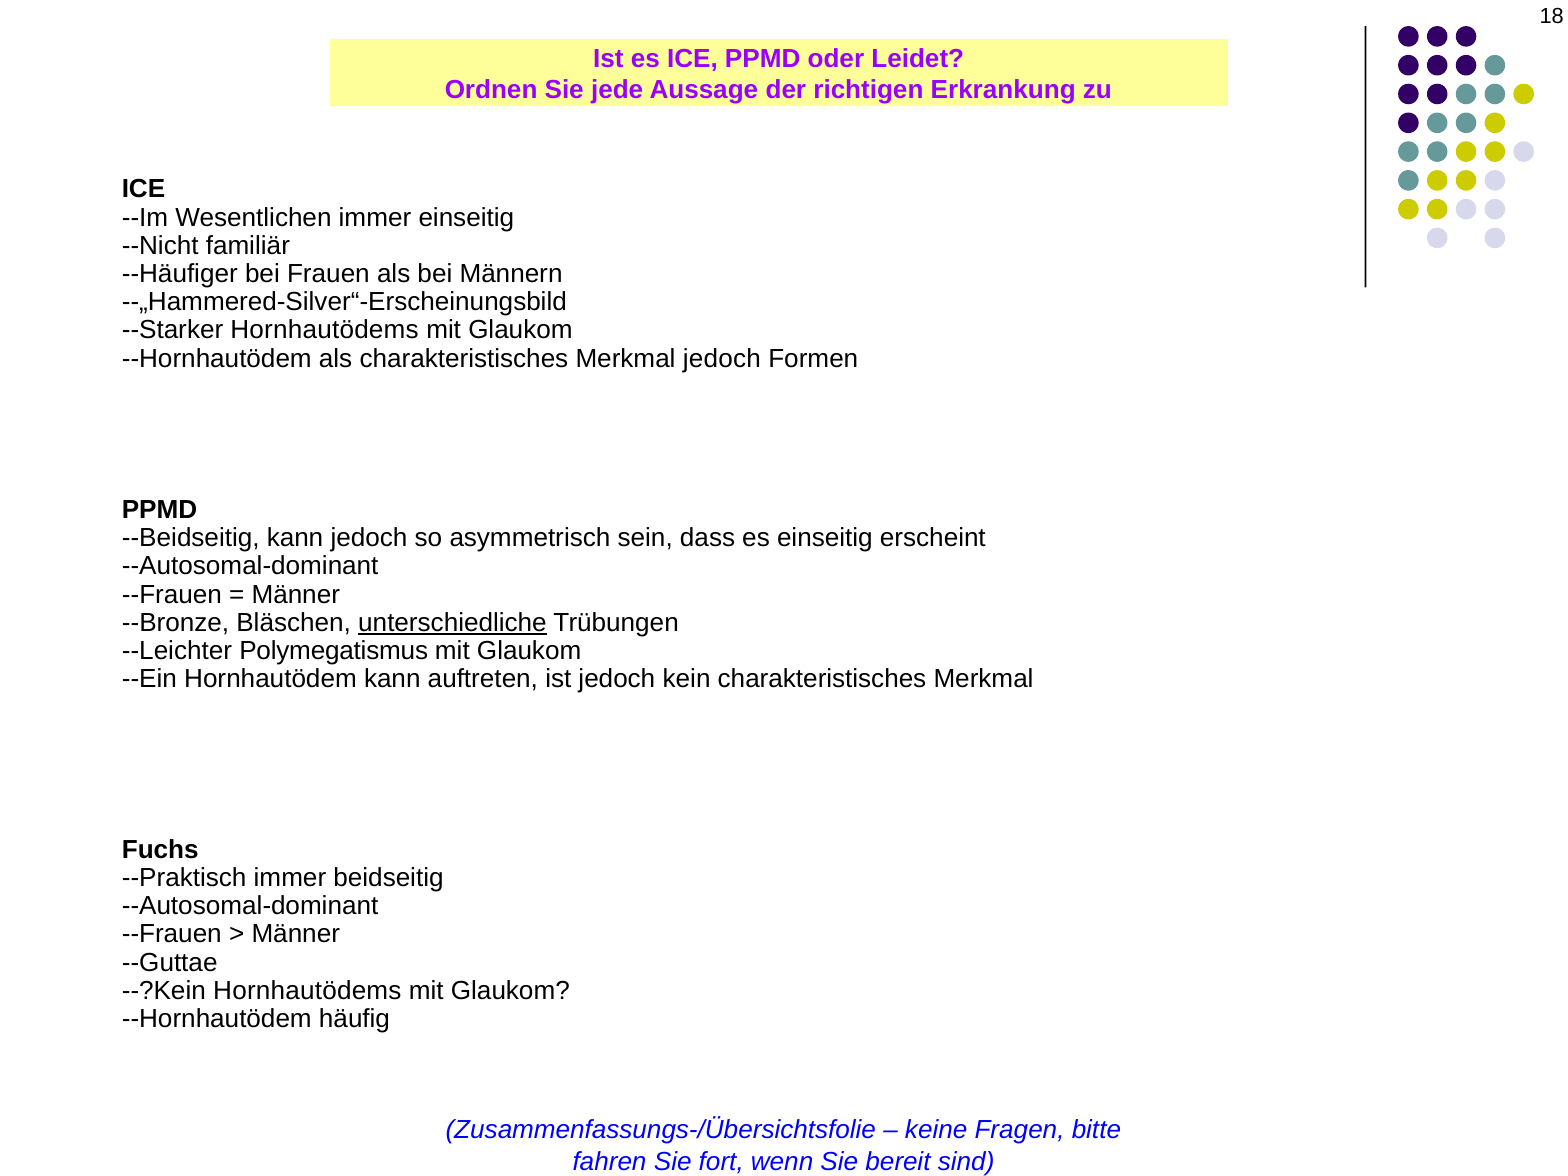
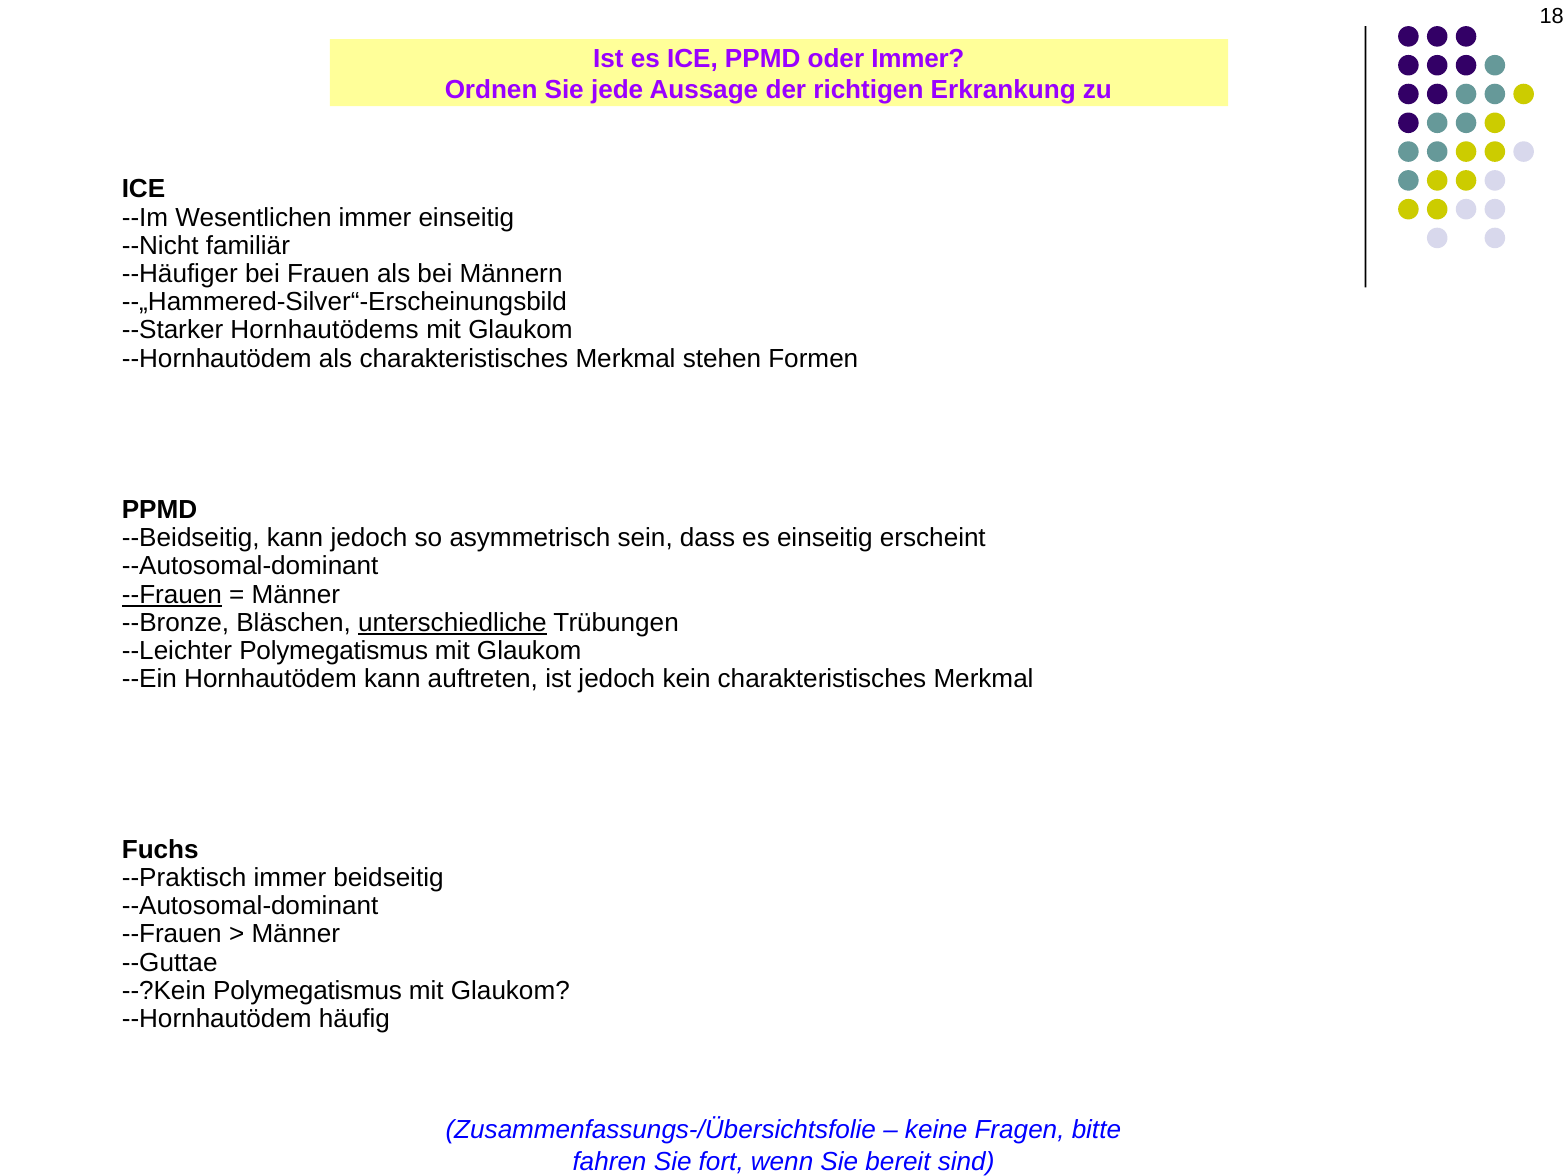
oder Leidet: Leidet -> Immer
Merkmal jedoch: jedoch -> stehen
--Frauen at (172, 595) underline: none -> present
--?Kein Hornhautödems: Hornhautödems -> Polymegatismus
